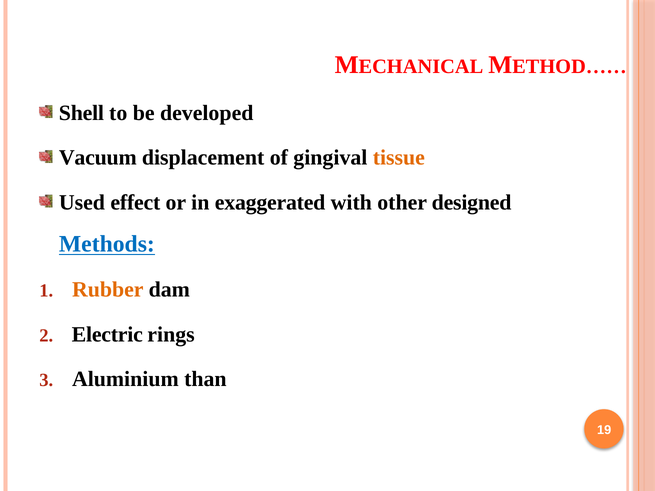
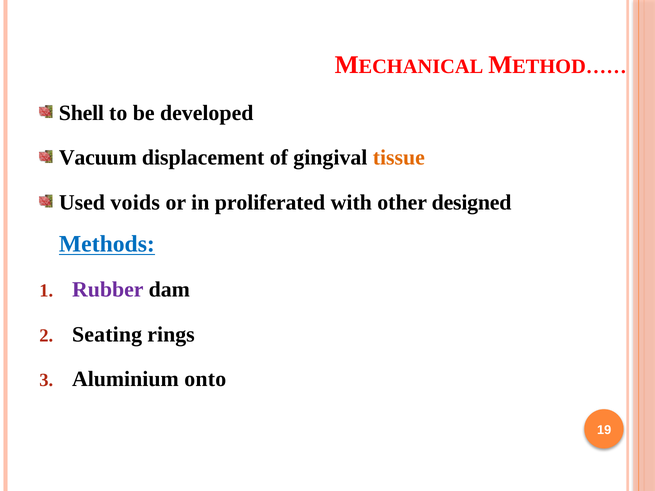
effect: effect -> voids
exaggerated: exaggerated -> proliferated
Rubber colour: orange -> purple
Electric: Electric -> Seating
than: than -> onto
